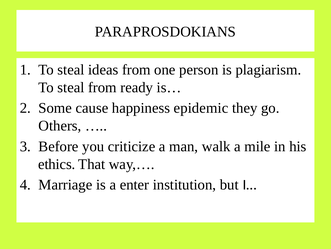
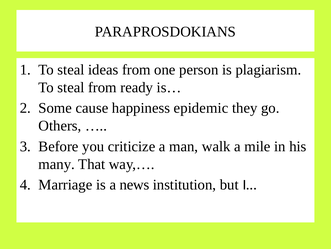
ethics: ethics -> many
enter: enter -> news
